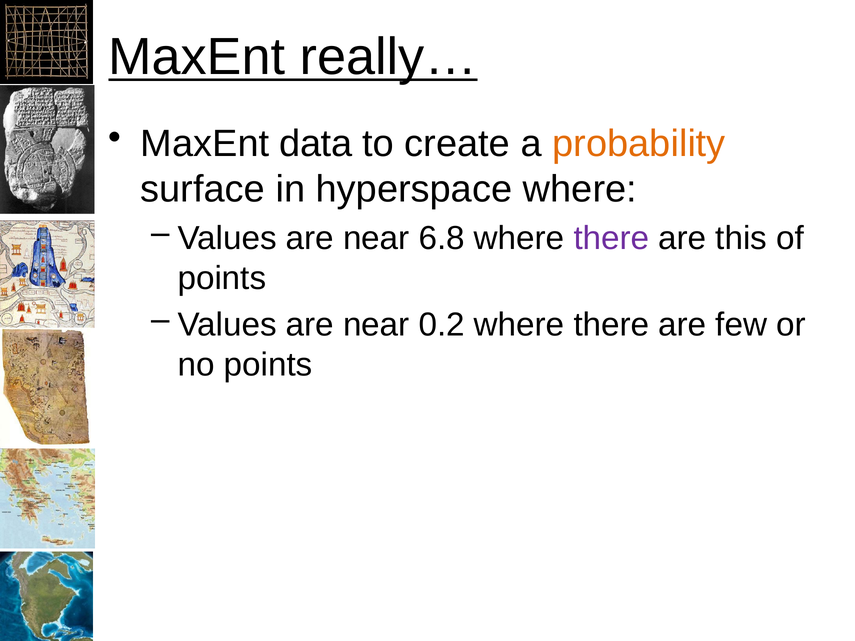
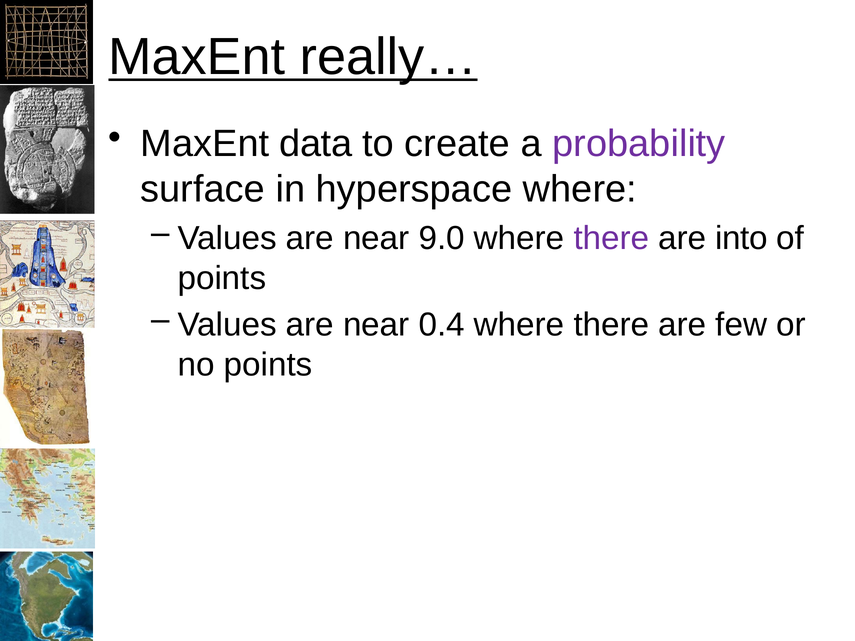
probability colour: orange -> purple
6.8: 6.8 -> 9.0
this: this -> into
0.2: 0.2 -> 0.4
